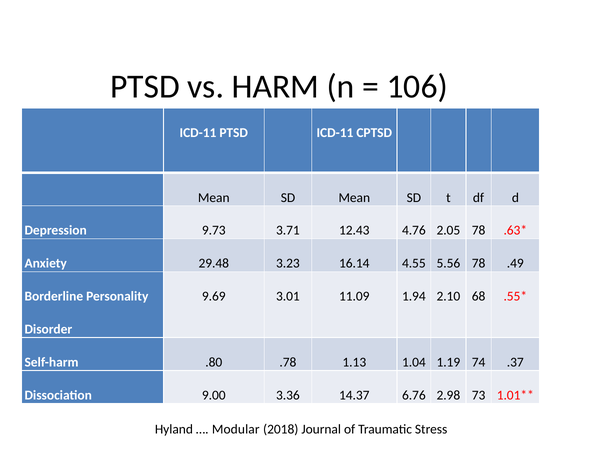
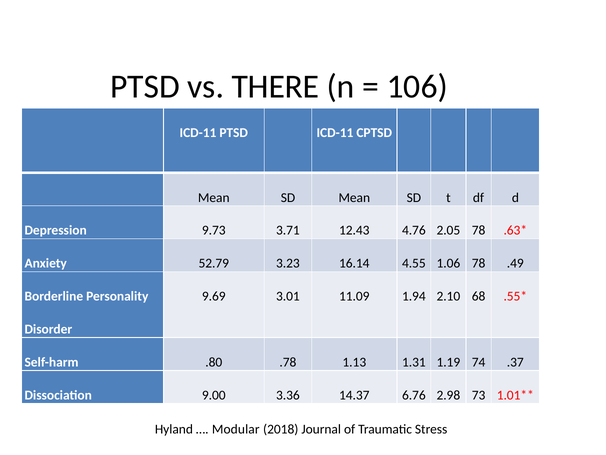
HARM: HARM -> THERE
29.48: 29.48 -> 52.79
5.56: 5.56 -> 1.06
1.04: 1.04 -> 1.31
